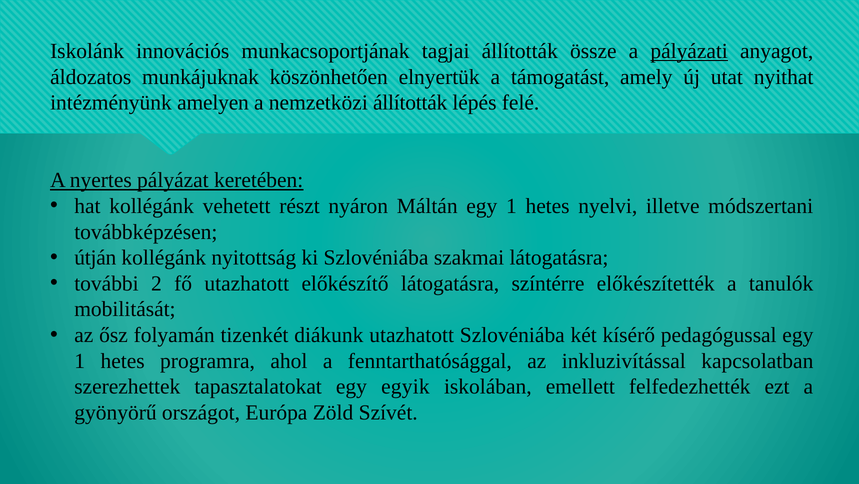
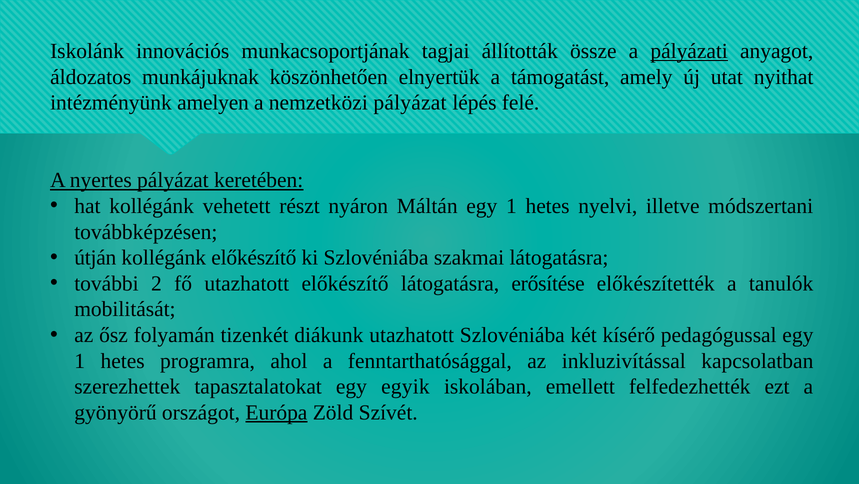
nemzetközi állították: állították -> pályázat
kollégánk nyitottság: nyitottság -> előkészítő
színtérre: színtérre -> erősítése
Európa underline: none -> present
